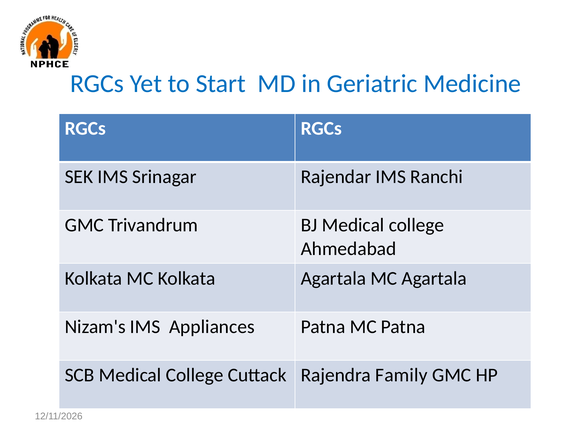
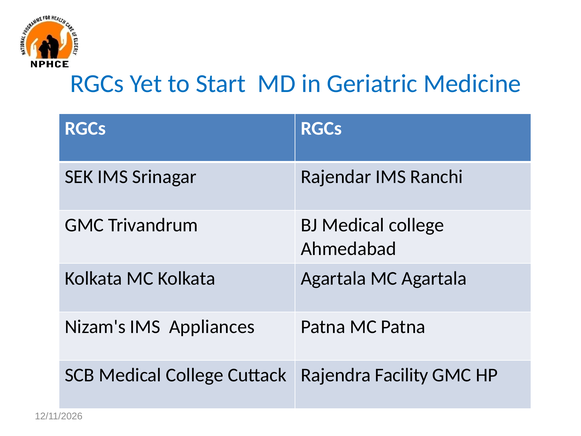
Family: Family -> Facility
